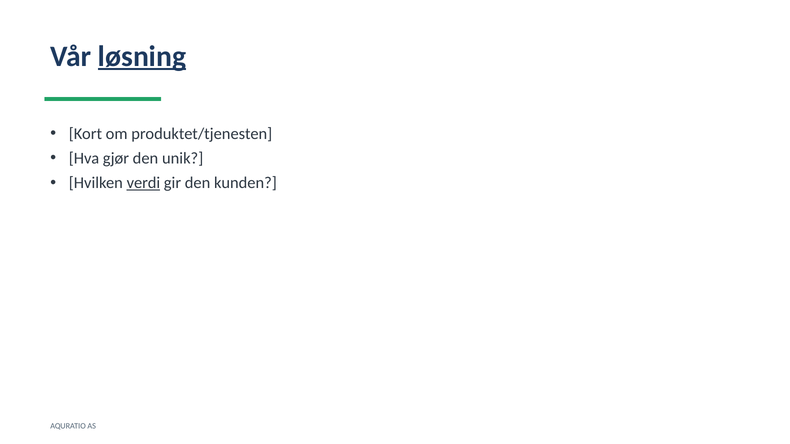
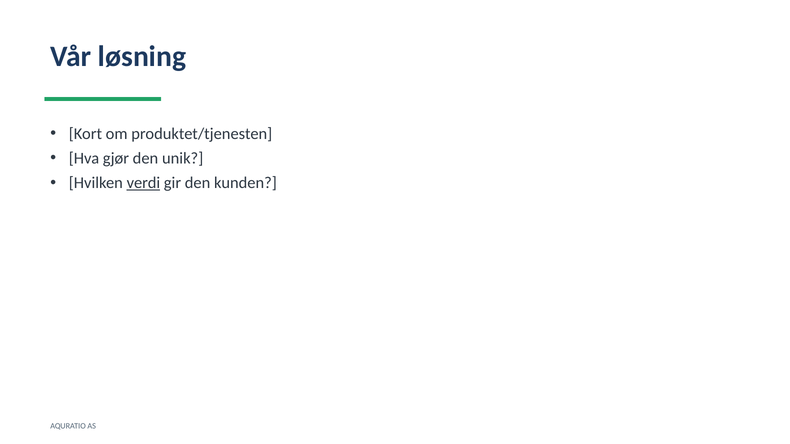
løsning underline: present -> none
